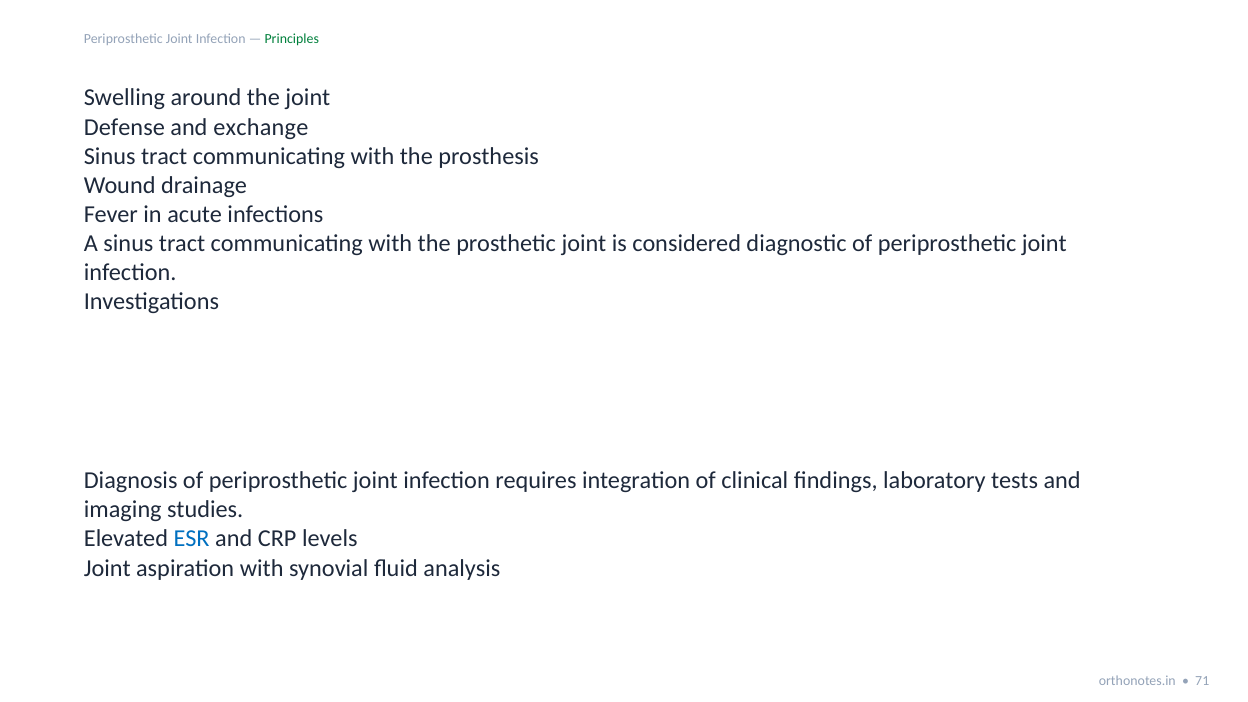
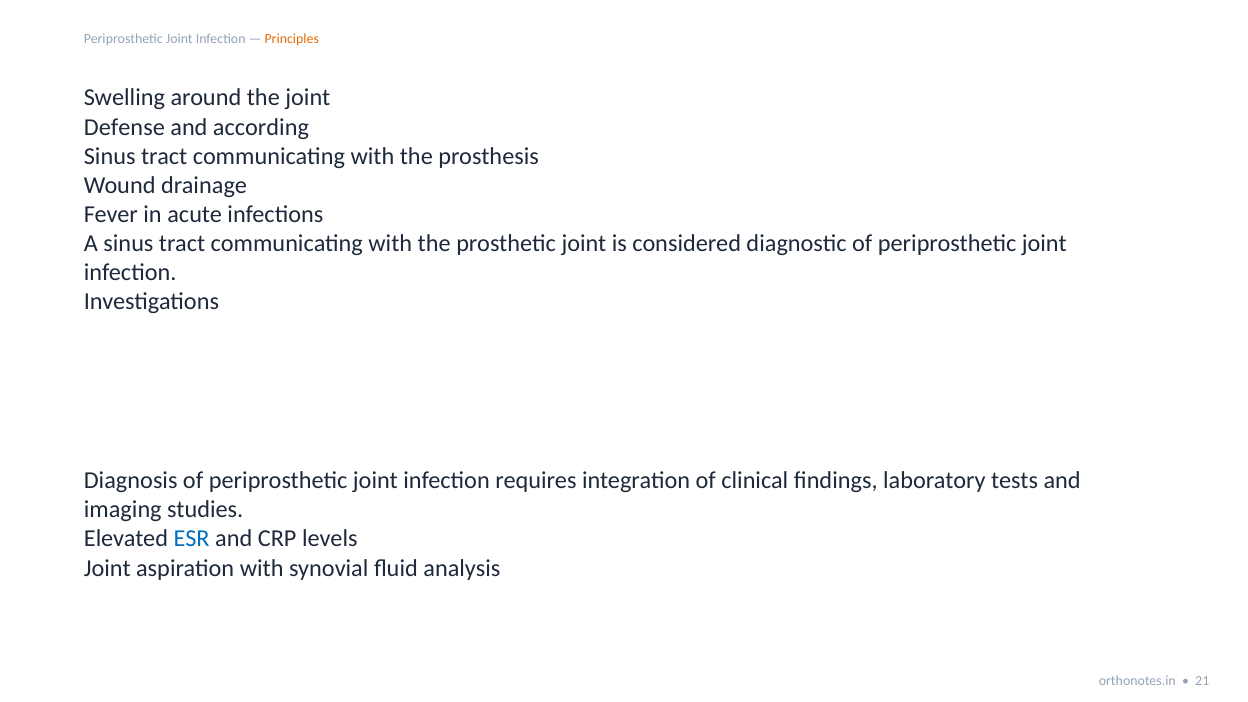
Principles colour: green -> orange
exchange: exchange -> according
71: 71 -> 21
